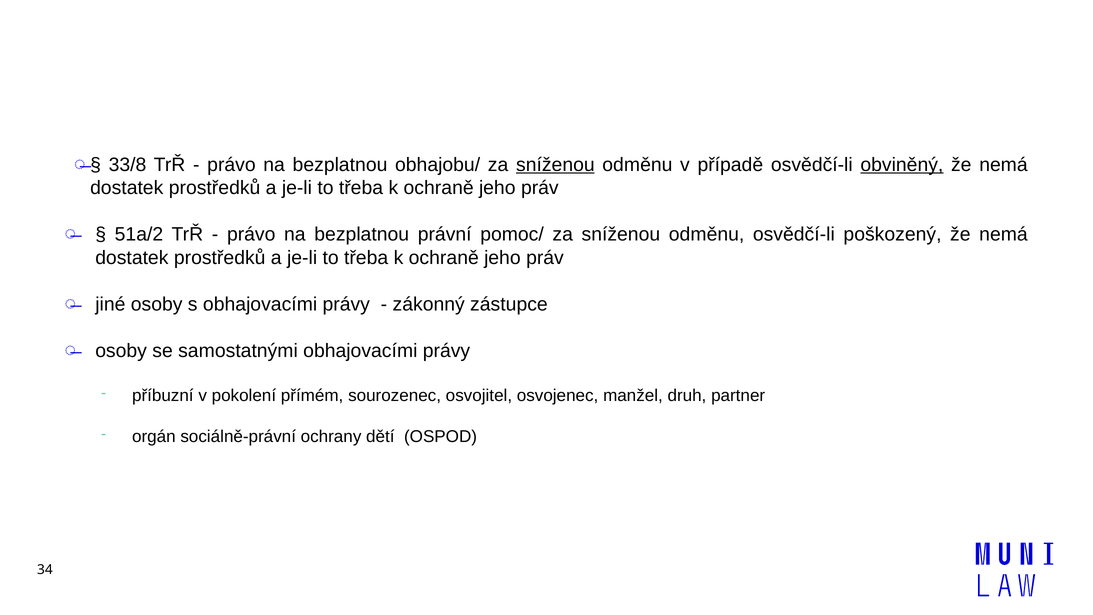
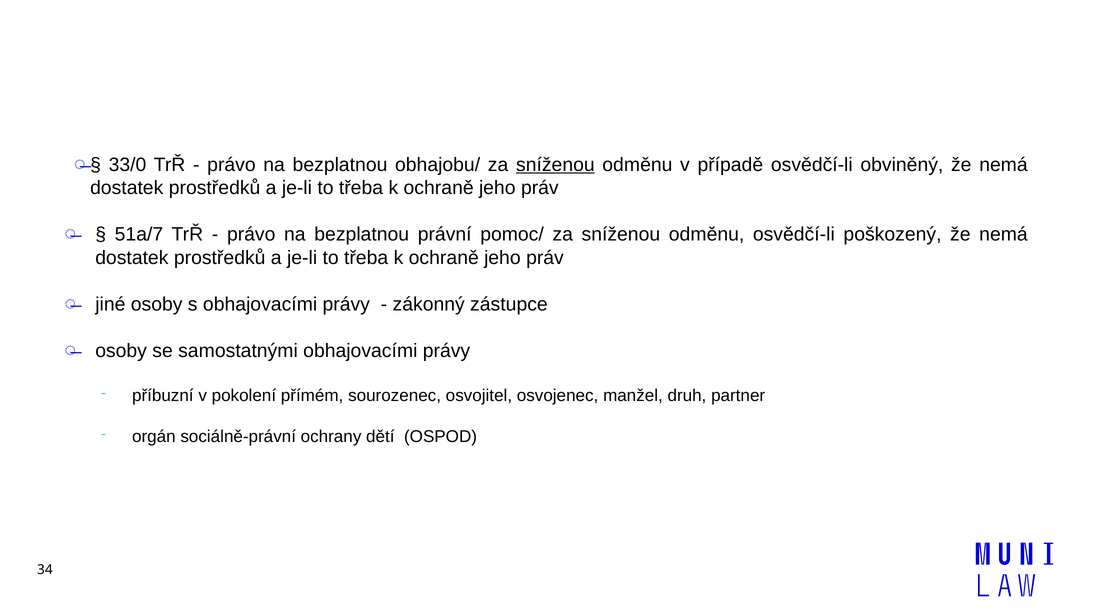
33/8: 33/8 -> 33/0
obviněný underline: present -> none
51a/2: 51a/2 -> 51a/7
